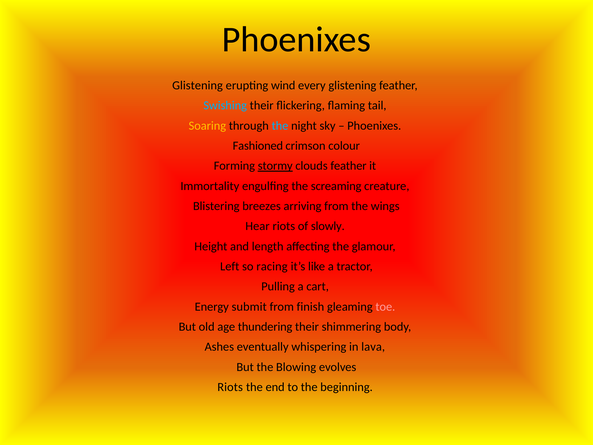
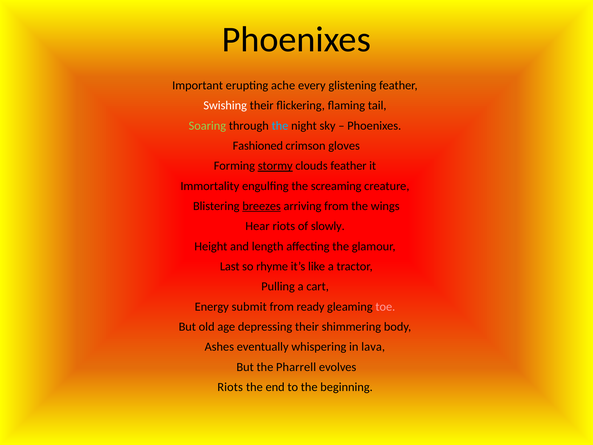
Glistening at (198, 85): Glistening -> Important
wind: wind -> ache
Swishing colour: light blue -> white
Soaring colour: yellow -> light green
colour: colour -> gloves
breezes underline: none -> present
Left: Left -> Last
racing: racing -> rhyme
finish: finish -> ready
thundering: thundering -> depressing
Blowing: Blowing -> Pharrell
